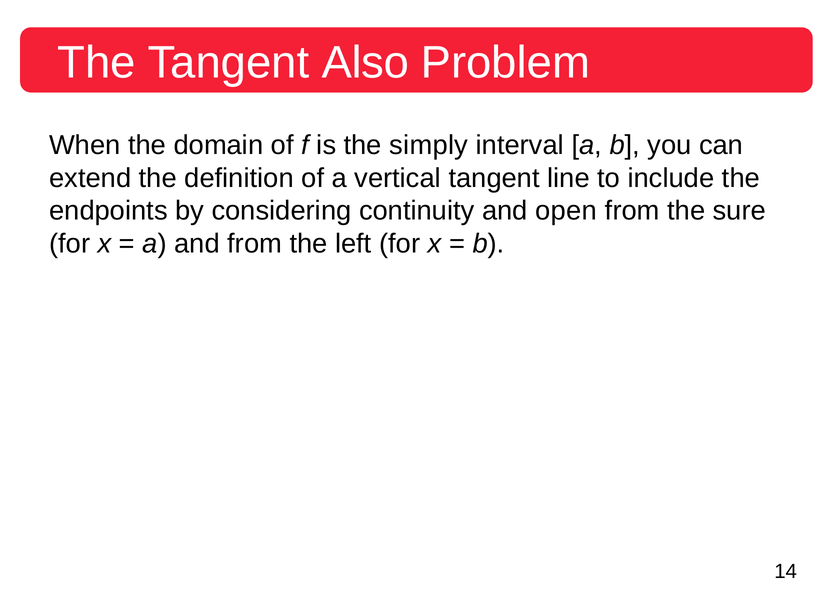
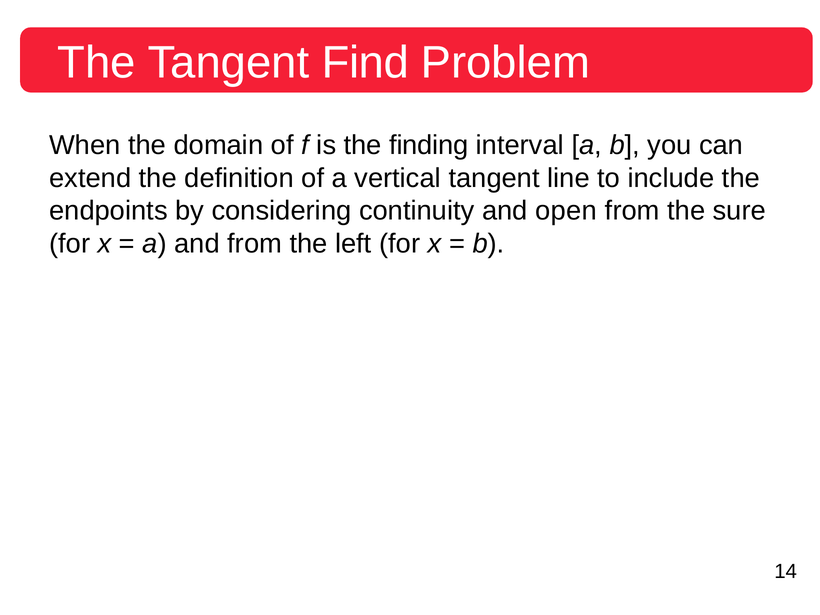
Also: Also -> Find
simply: simply -> finding
